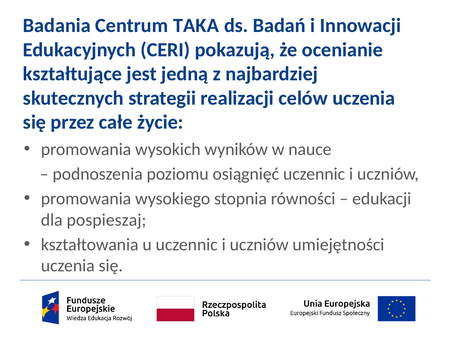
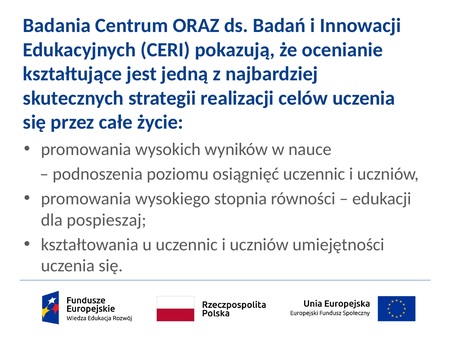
TAKA: TAKA -> ORAZ
